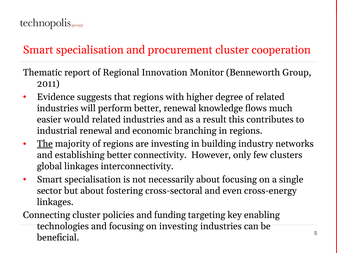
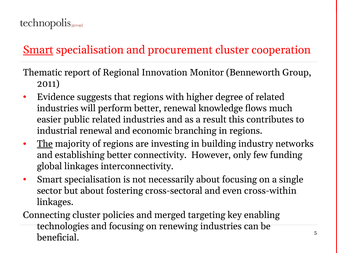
Smart at (38, 50) underline: none -> present
would: would -> public
clusters: clusters -> funding
cross-energy: cross-energy -> cross-within
funding: funding -> merged
on investing: investing -> renewing
